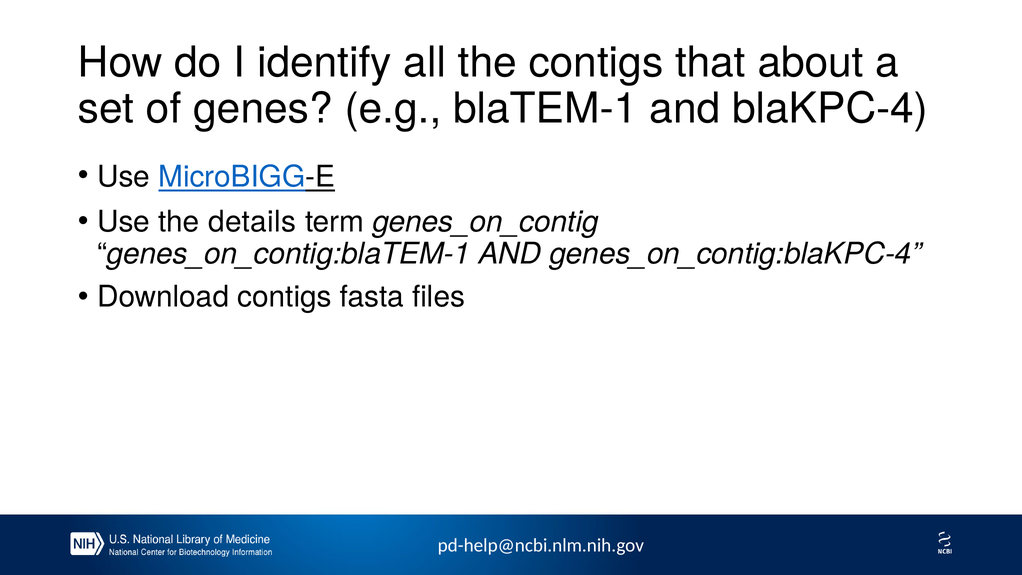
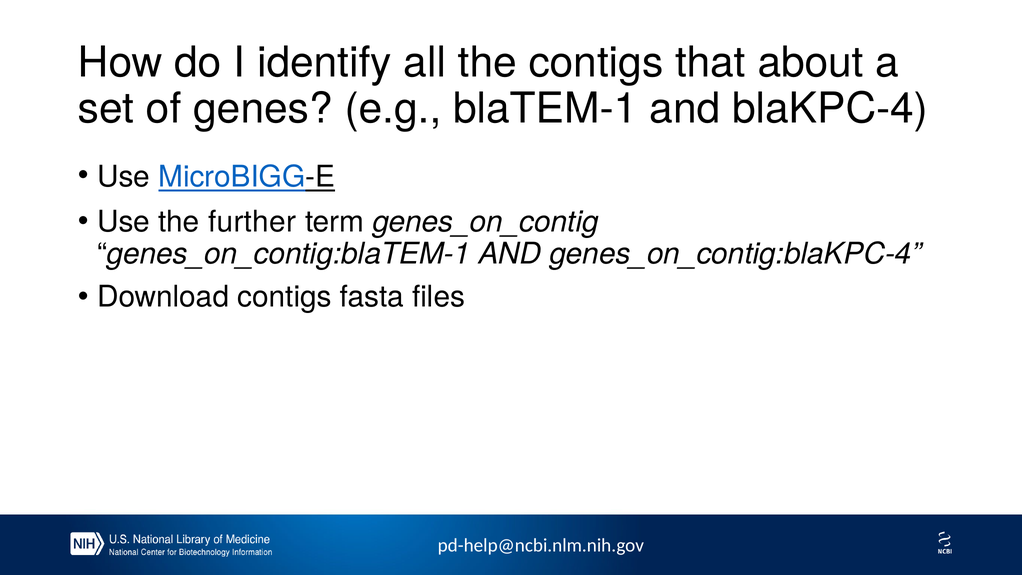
details: details -> further
